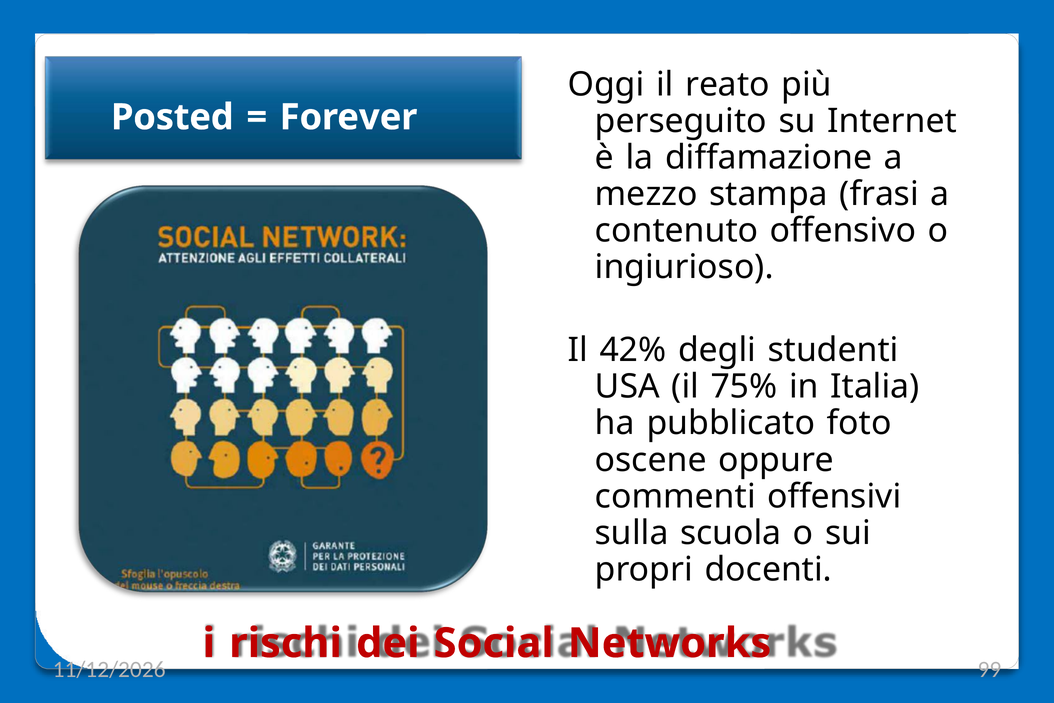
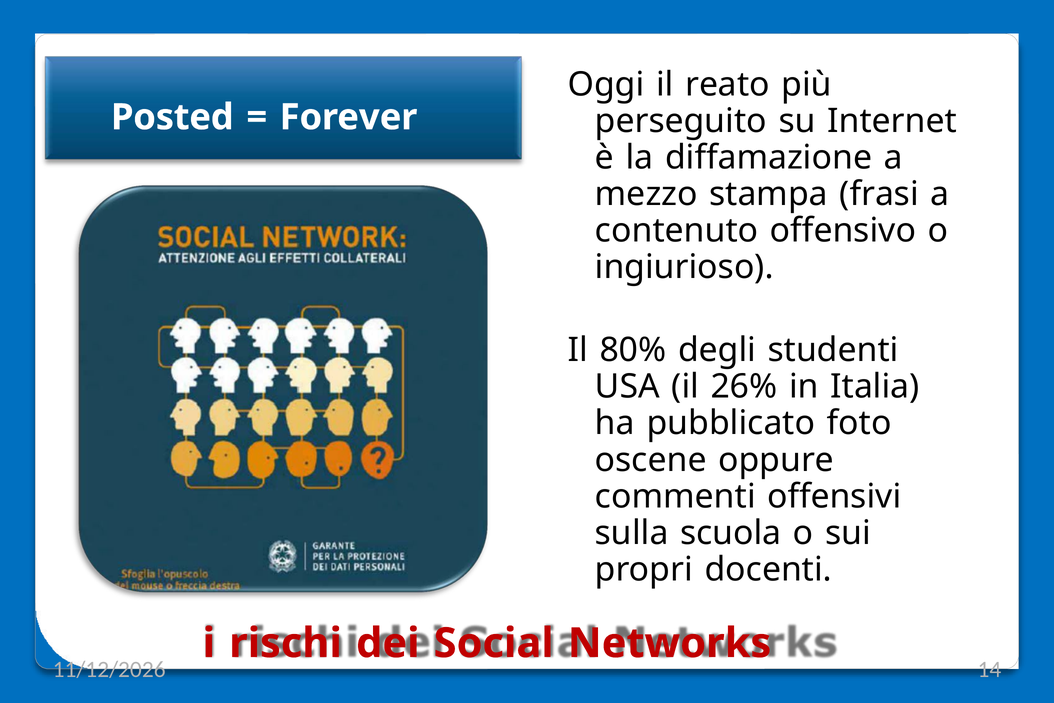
42%: 42% -> 80%
75%: 75% -> 26%
99: 99 -> 14
